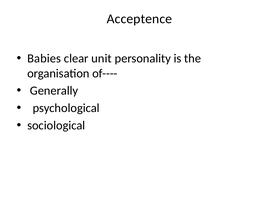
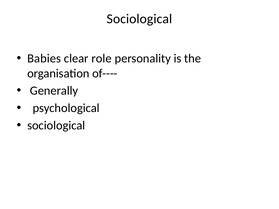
Acceptence at (139, 19): Acceptence -> Sociological
unit: unit -> role
